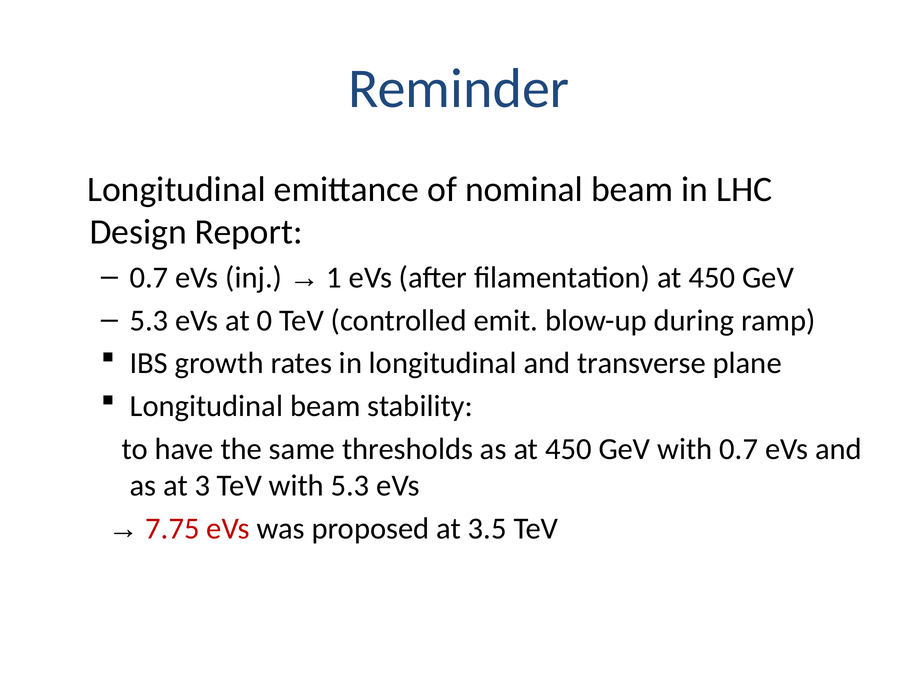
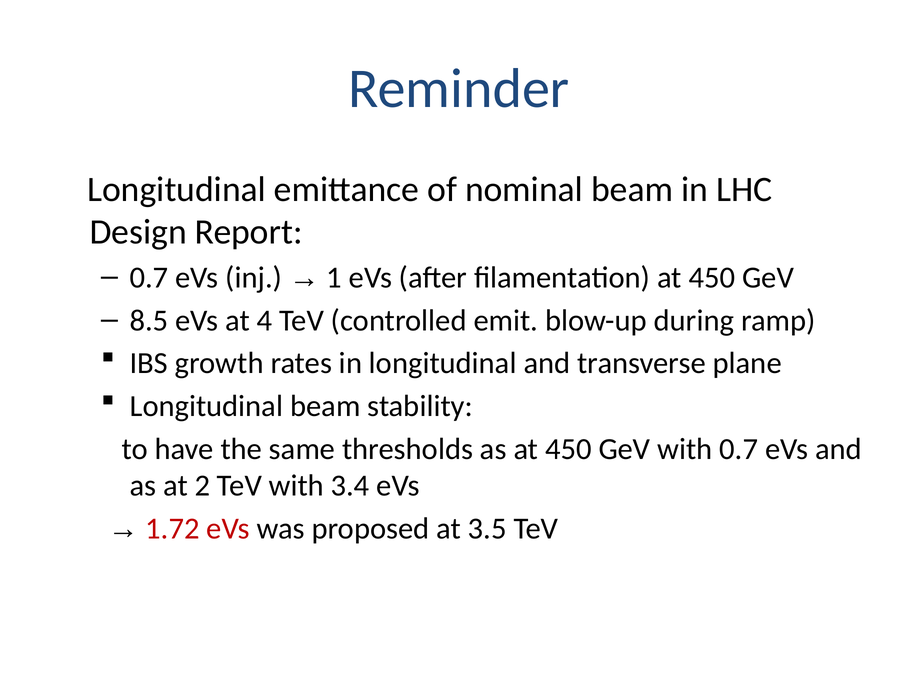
5.3 at (149, 320): 5.3 -> 8.5
0: 0 -> 4
3: 3 -> 2
with 5.3: 5.3 -> 3.4
7.75: 7.75 -> 1.72
